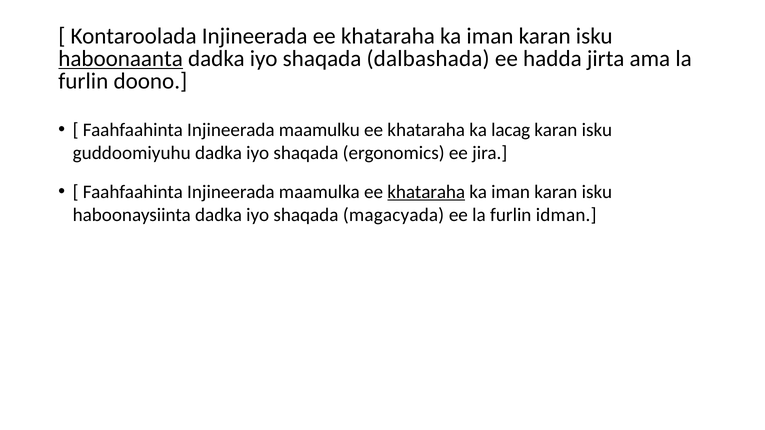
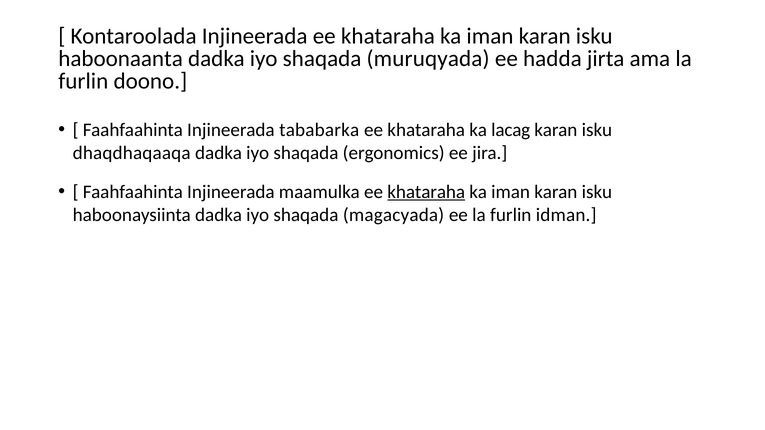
haboonaanta underline: present -> none
dalbashada: dalbashada -> muruqyada
maamulku: maamulku -> tababarka
guddoomiyuhu: guddoomiyuhu -> dhaqdhaqaaqa
